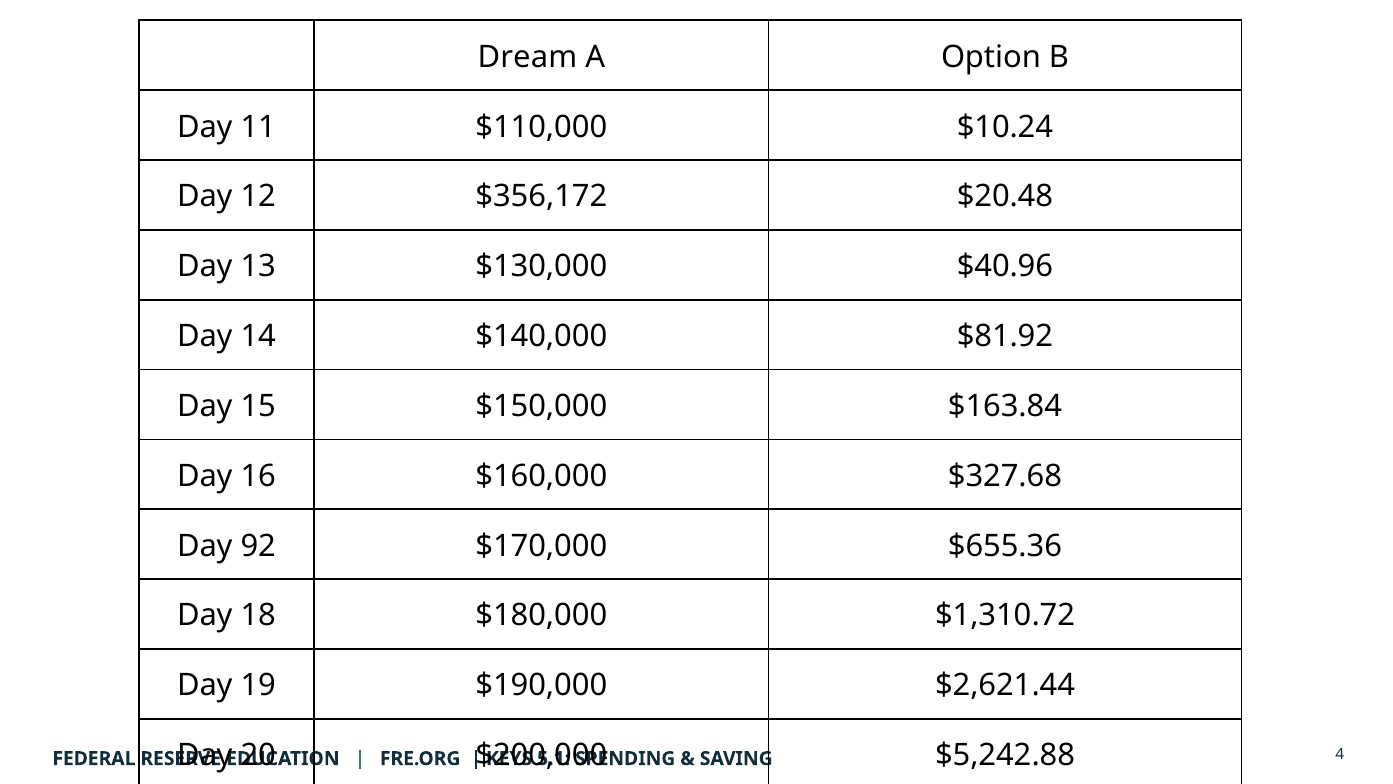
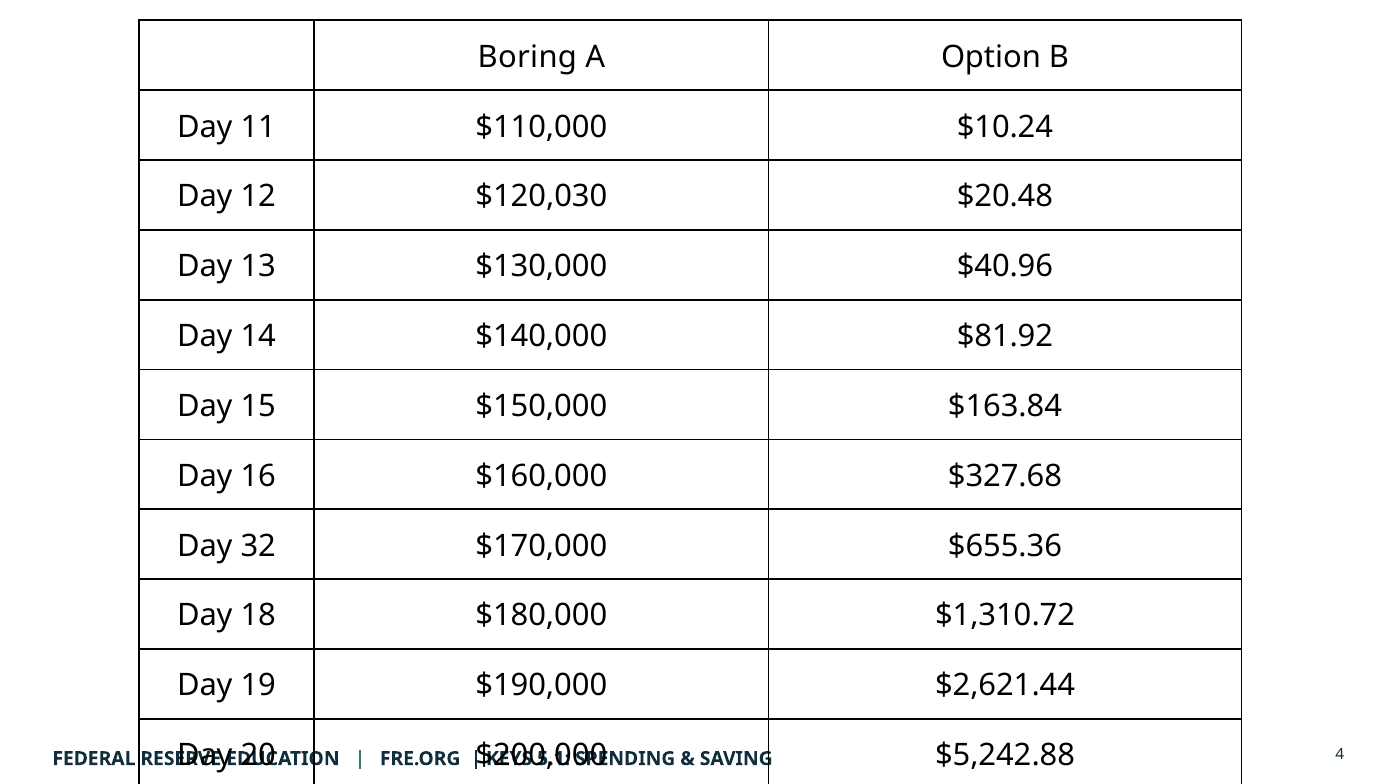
Dream: Dream -> Boring
$356,172: $356,172 -> $120,030
92: 92 -> 32
